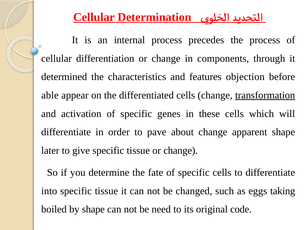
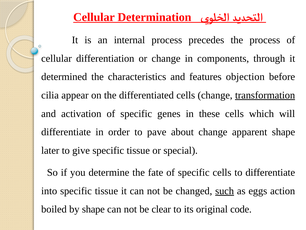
able: able -> cilia
tissue or change: change -> special
such underline: none -> present
taking: taking -> action
need: need -> clear
